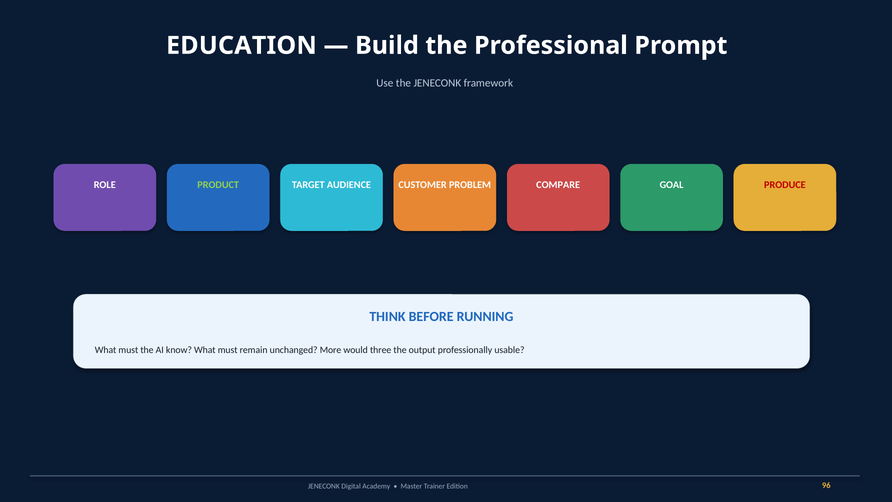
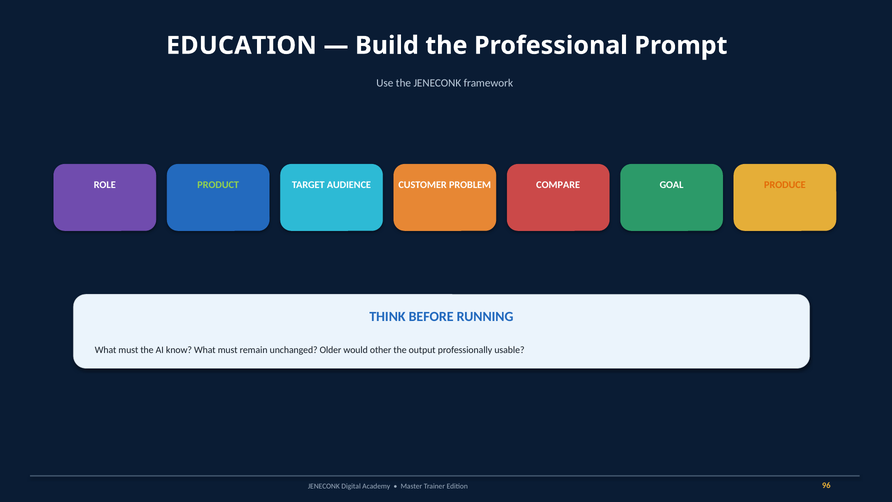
PRODUCE colour: red -> orange
More: More -> Older
three: three -> other
